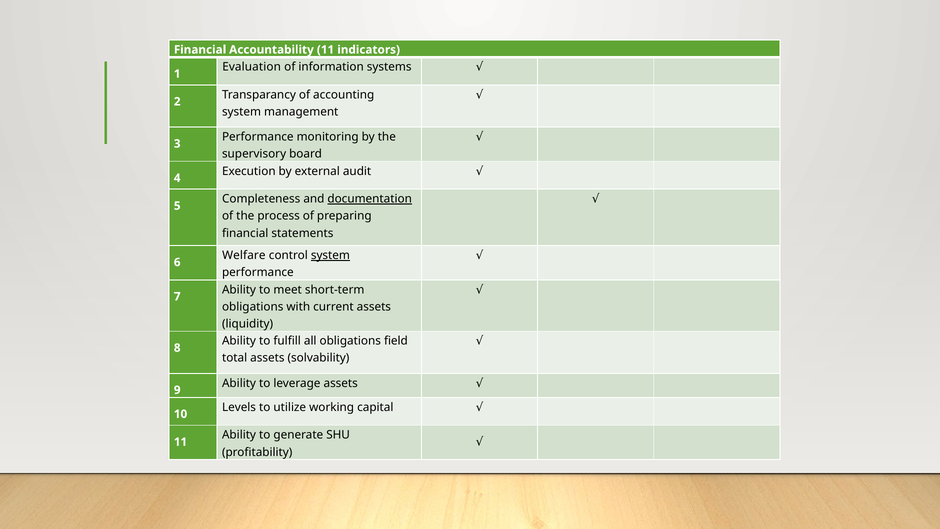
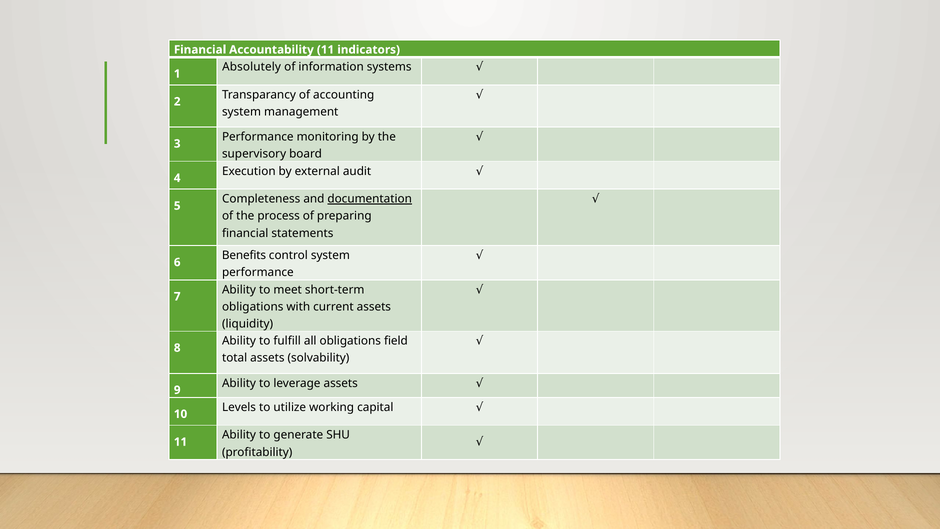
Evaluation: Evaluation -> Absolutely
Welfare: Welfare -> Benefits
system at (330, 255) underline: present -> none
